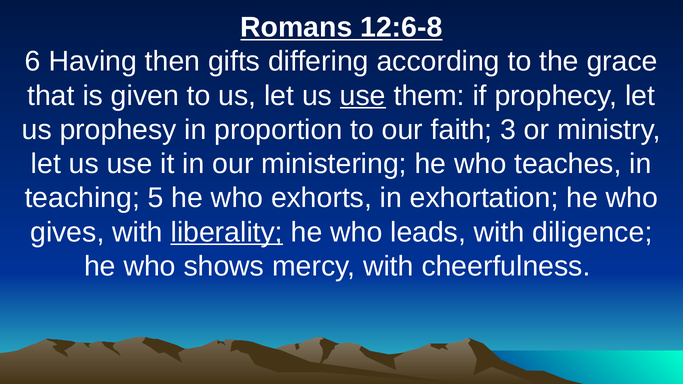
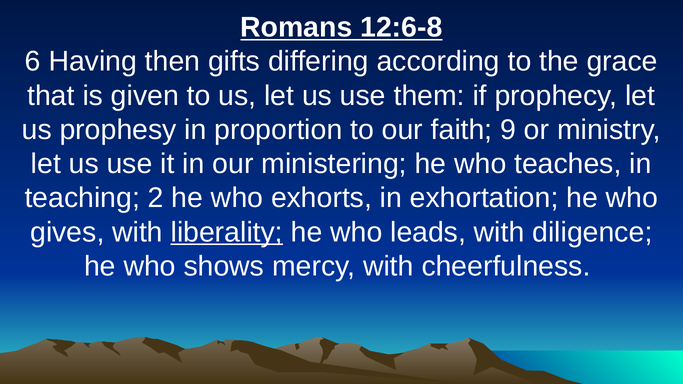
use at (363, 96) underline: present -> none
3: 3 -> 9
5: 5 -> 2
